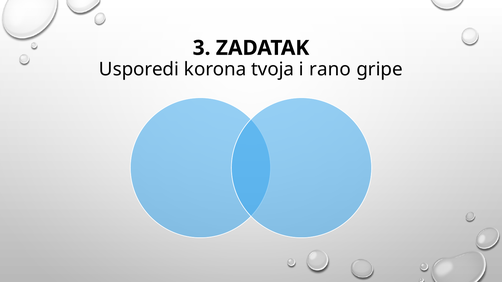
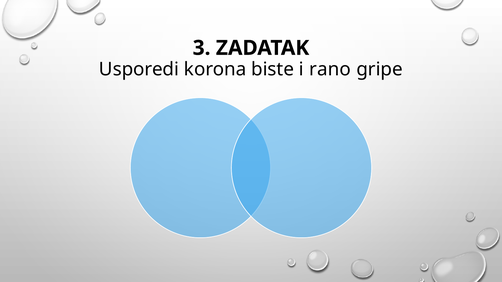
tvoja: tvoja -> biste
